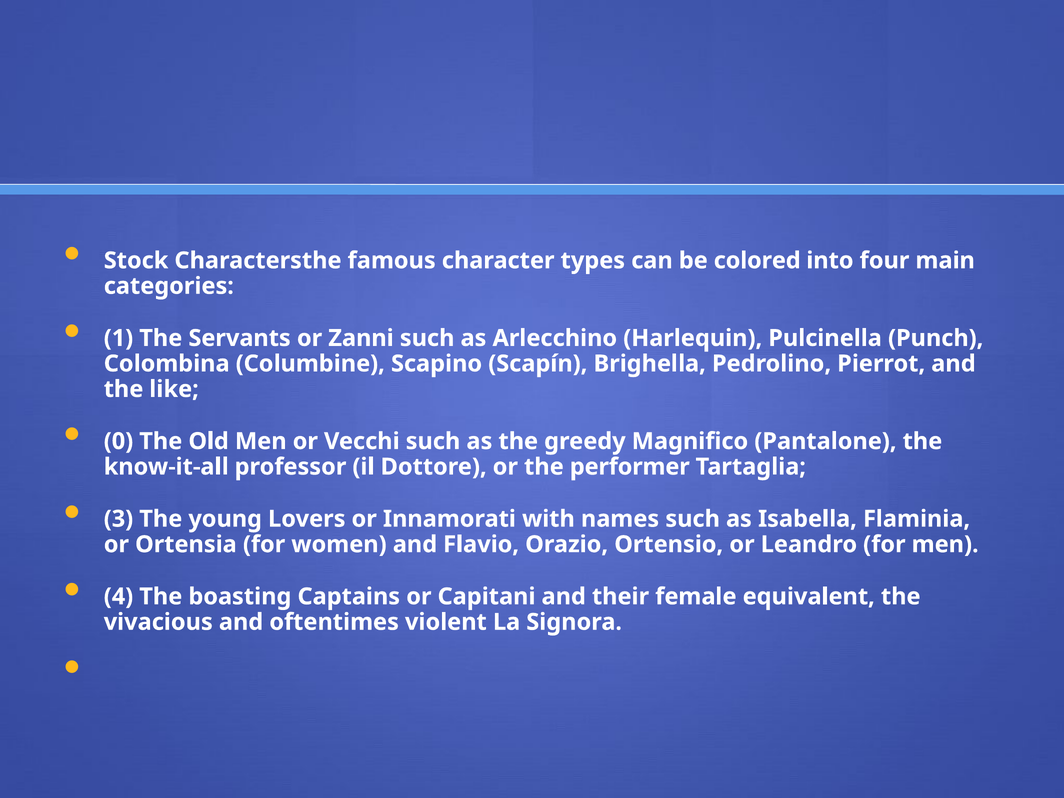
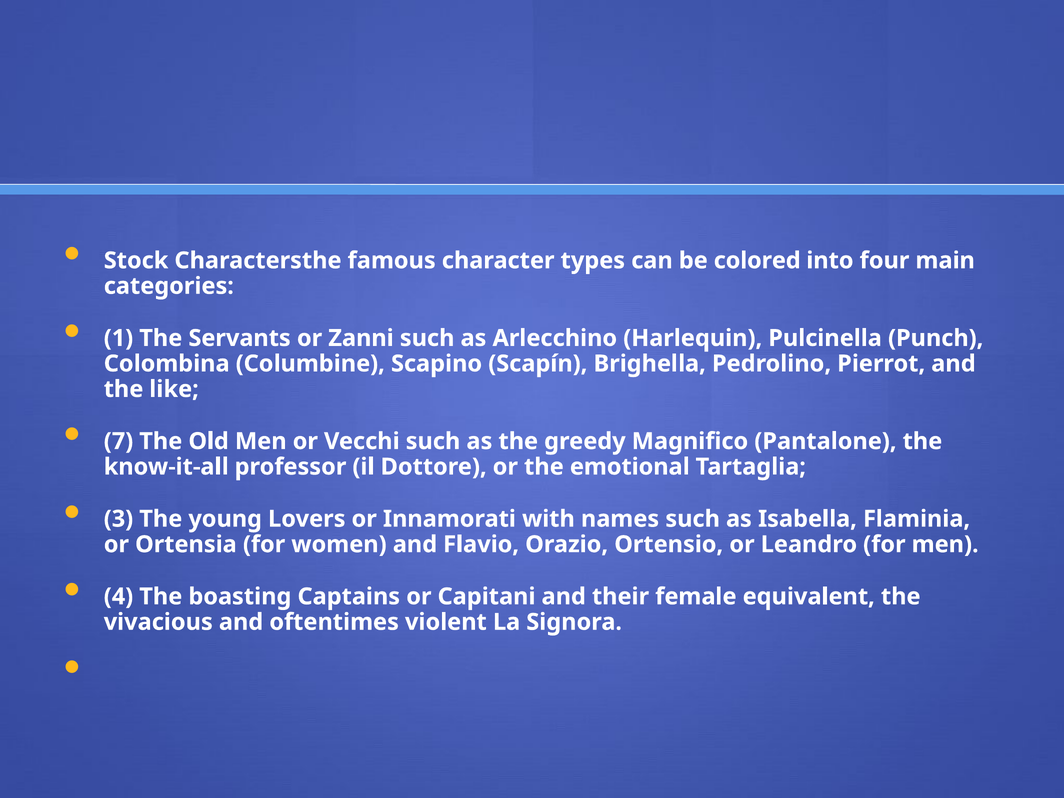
0: 0 -> 7
performer: performer -> emotional
